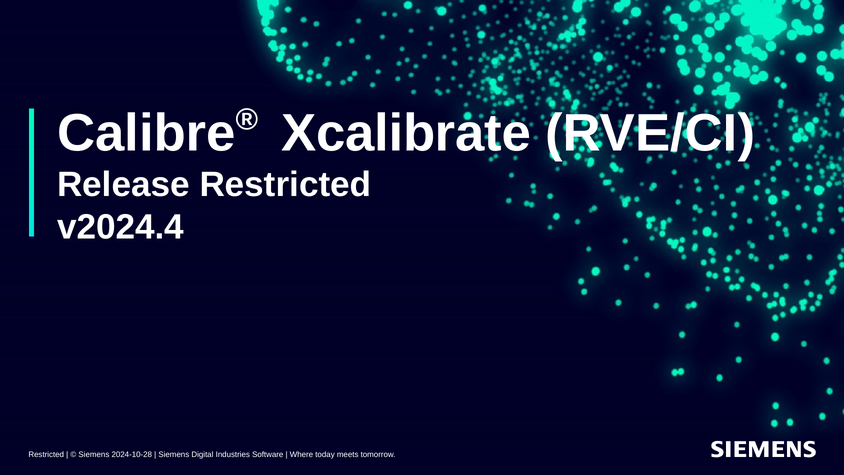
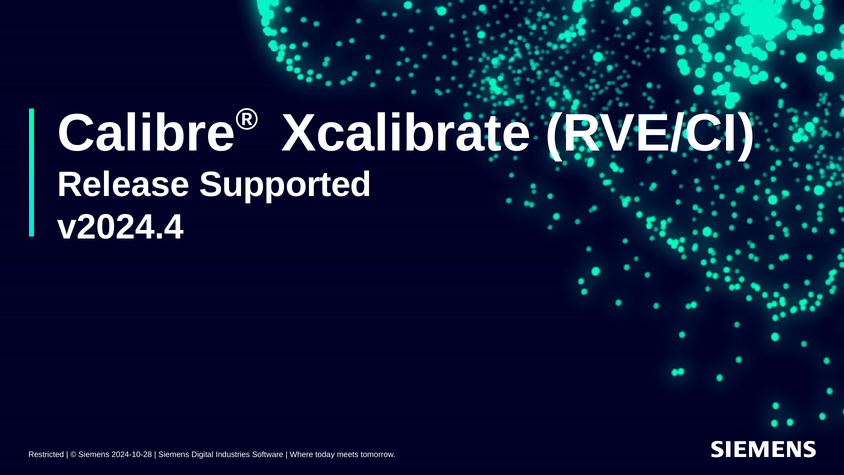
Release Restricted: Restricted -> Supported
